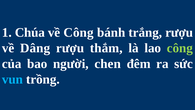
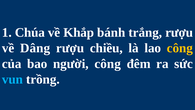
về Công: Công -> Khắp
thắm: thắm -> chiều
công at (180, 48) colour: light green -> yellow
người chen: chen -> công
